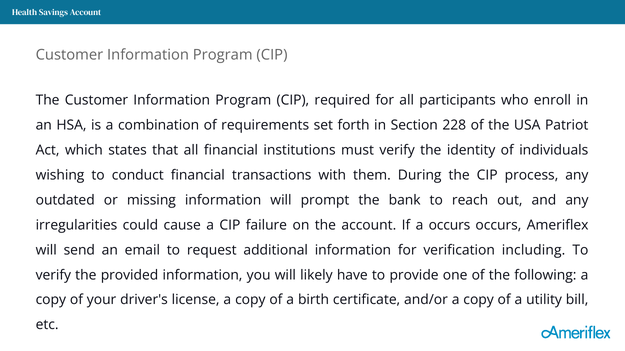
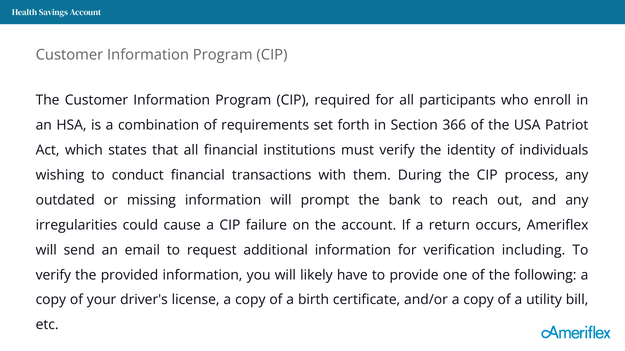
228: 228 -> 366
a occurs: occurs -> return
